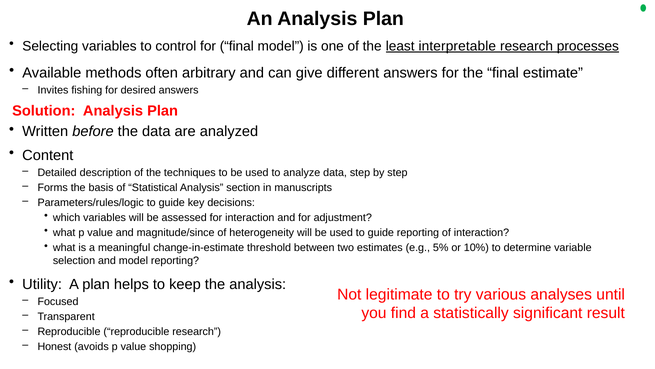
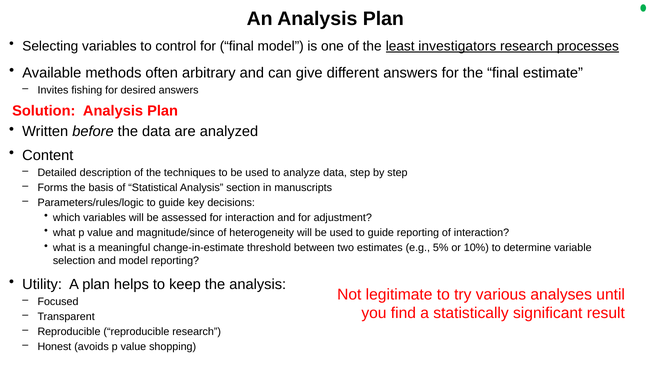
interpretable: interpretable -> investigators
